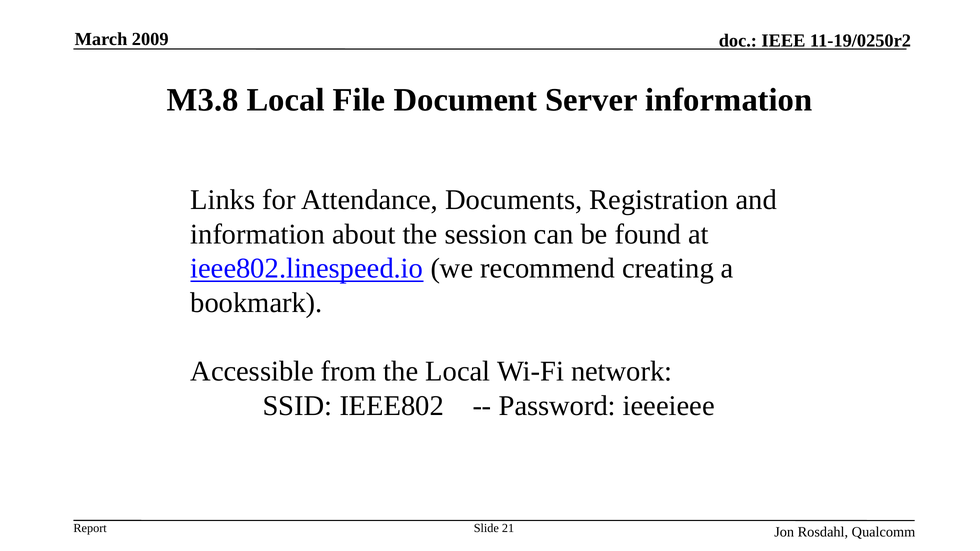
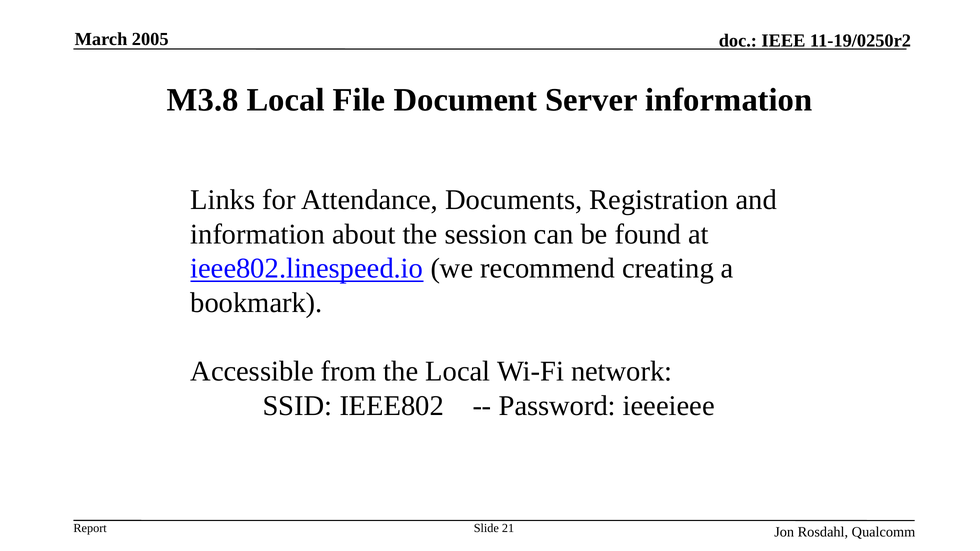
2009: 2009 -> 2005
